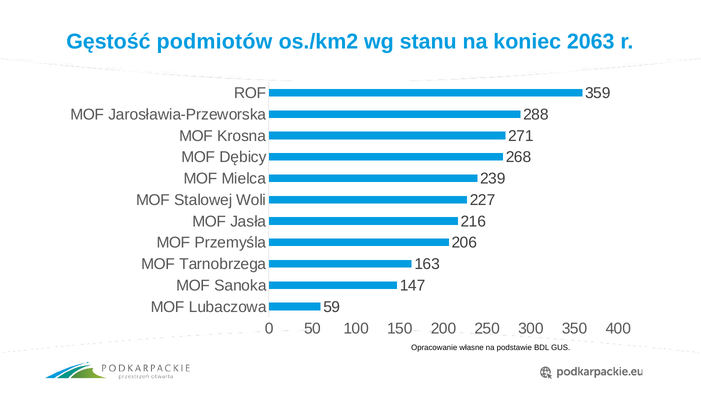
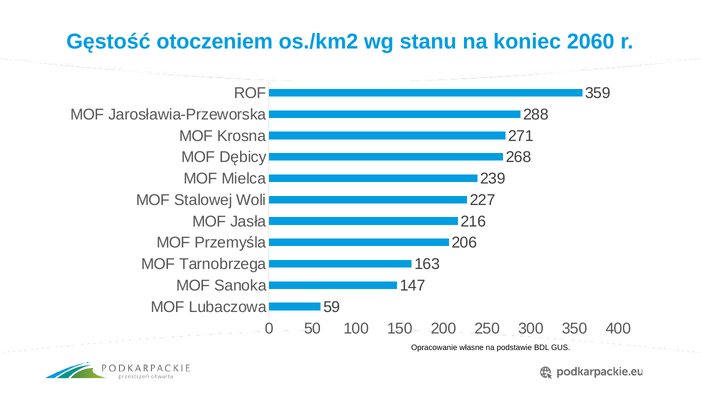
podmiotów: podmiotów -> otoczeniem
2063: 2063 -> 2060
